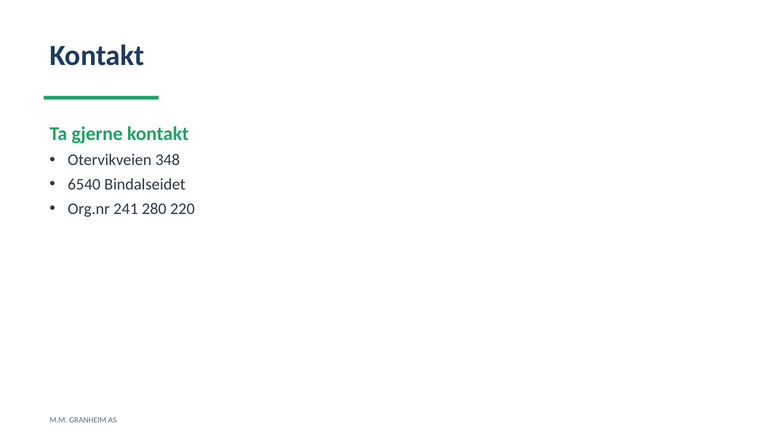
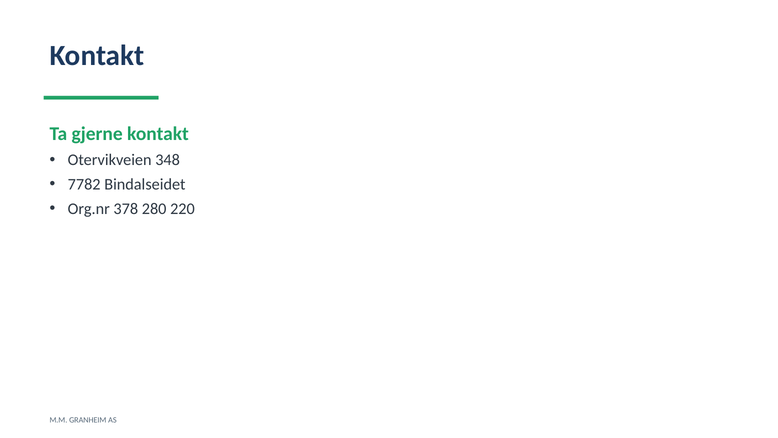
6540: 6540 -> 7782
241: 241 -> 378
